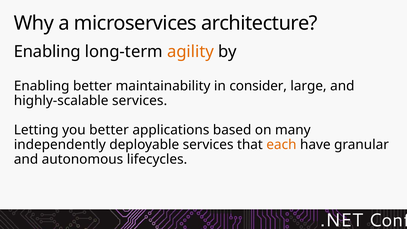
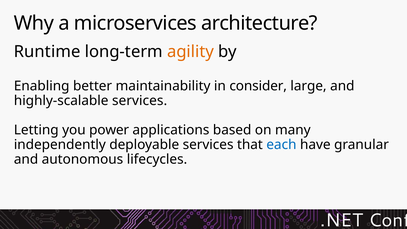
Enabling at (47, 52): Enabling -> Runtime
you better: better -> power
each colour: orange -> blue
